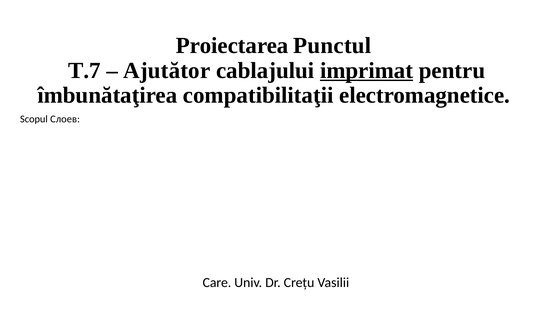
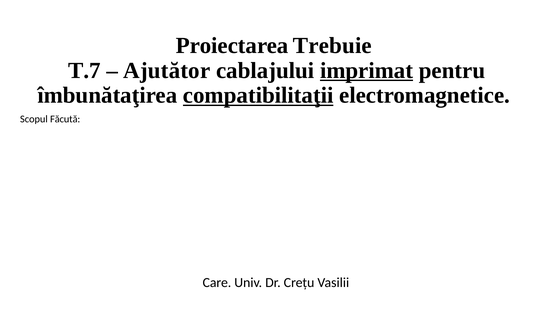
Punctul: Punctul -> Trebuie
compatibilitaţii underline: none -> present
Слоев: Слоев -> Făcută
